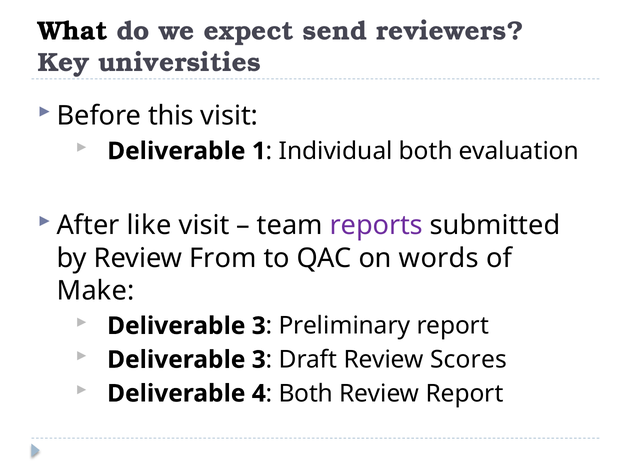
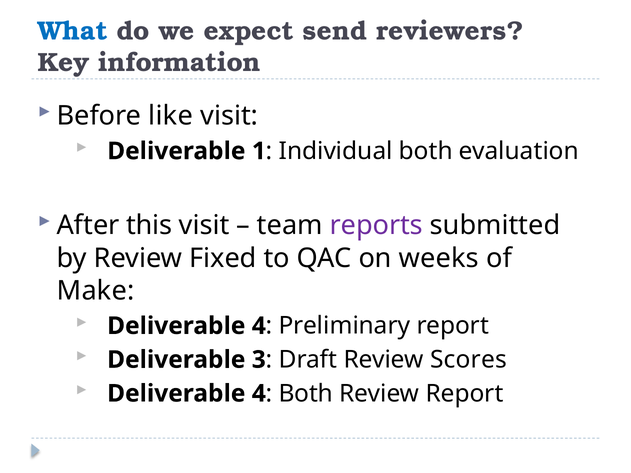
What colour: black -> blue
universities: universities -> information
this: this -> like
like: like -> this
From: From -> Fixed
words: words -> weeks
3 at (259, 326): 3 -> 4
